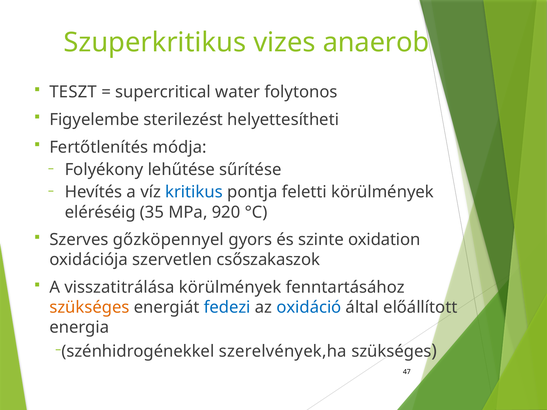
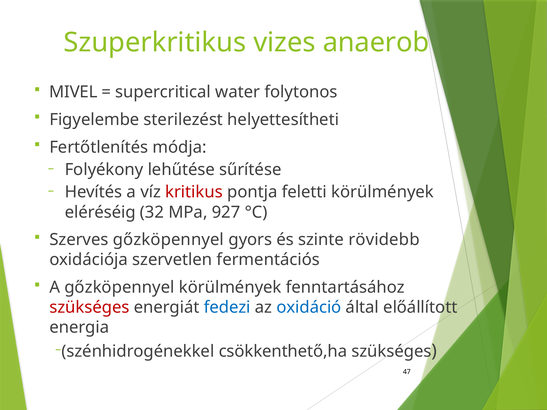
TESZT: TESZT -> MIVEL
kritikus colour: blue -> red
35: 35 -> 32
920: 920 -> 927
oxidation: oxidation -> rövidebb
csőszakaszok: csőszakaszok -> fermentációs
A visszatitrálása: visszatitrálása -> gőzköpennyel
szükséges at (89, 308) colour: orange -> red
szerelvények,ha: szerelvények,ha -> csökkenthető,ha
